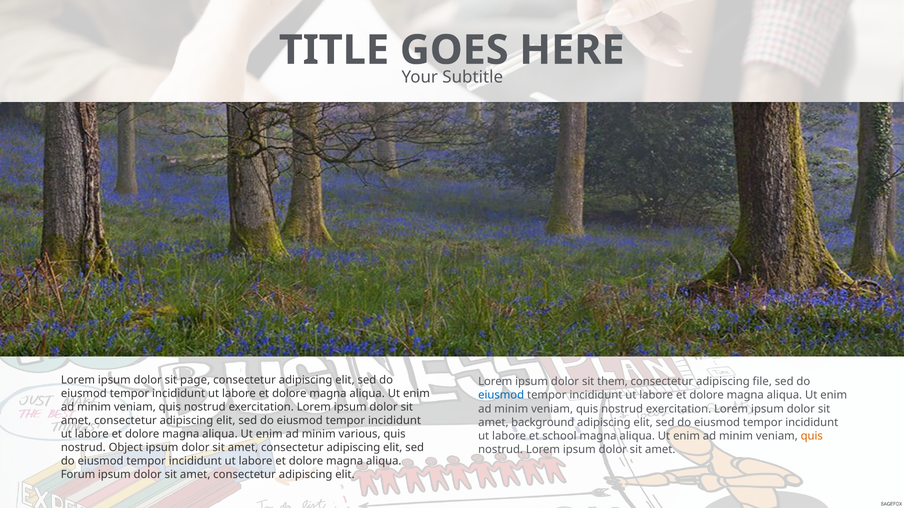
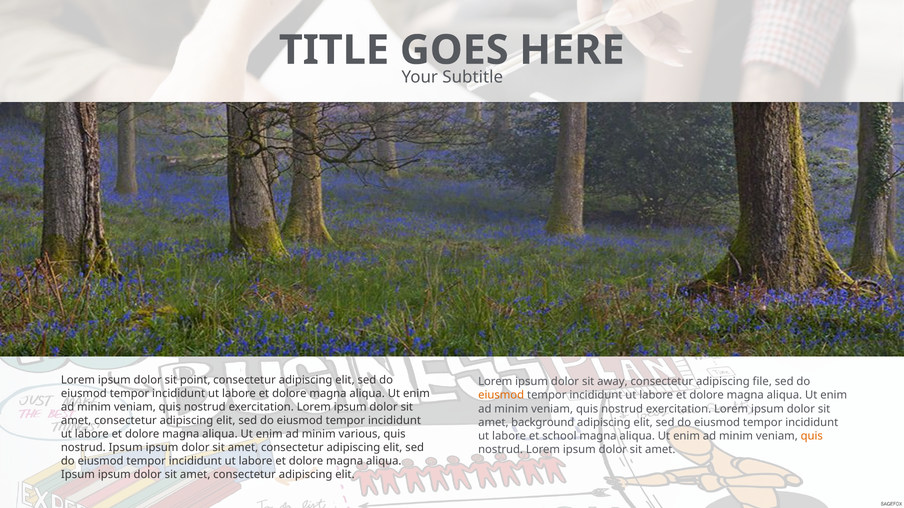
page: page -> point
them: them -> away
eiusmod at (501, 396) colour: blue -> orange
nostrud Object: Object -> Ipsum
Forum at (78, 475): Forum -> Ipsum
